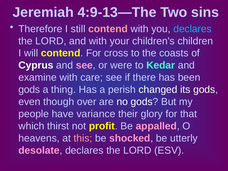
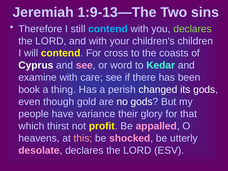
4:9-13—The: 4:9-13—The -> 1:9-13—The
contend at (108, 29) colour: pink -> light blue
declares at (193, 29) colour: light blue -> light green
were: were -> word
gods at (29, 90): gods -> book
over: over -> gold
